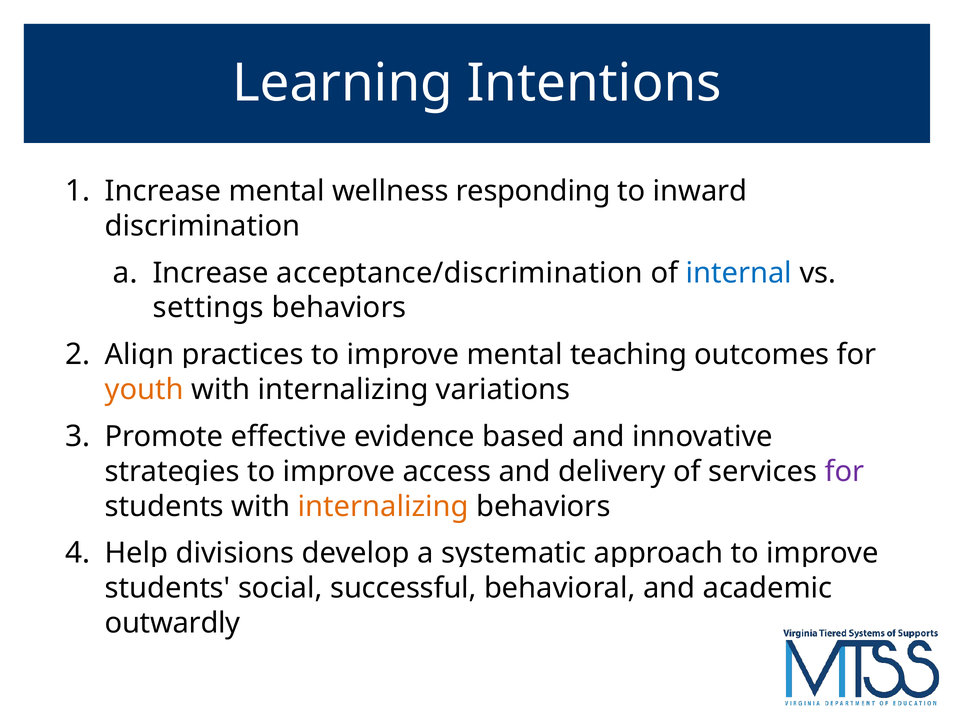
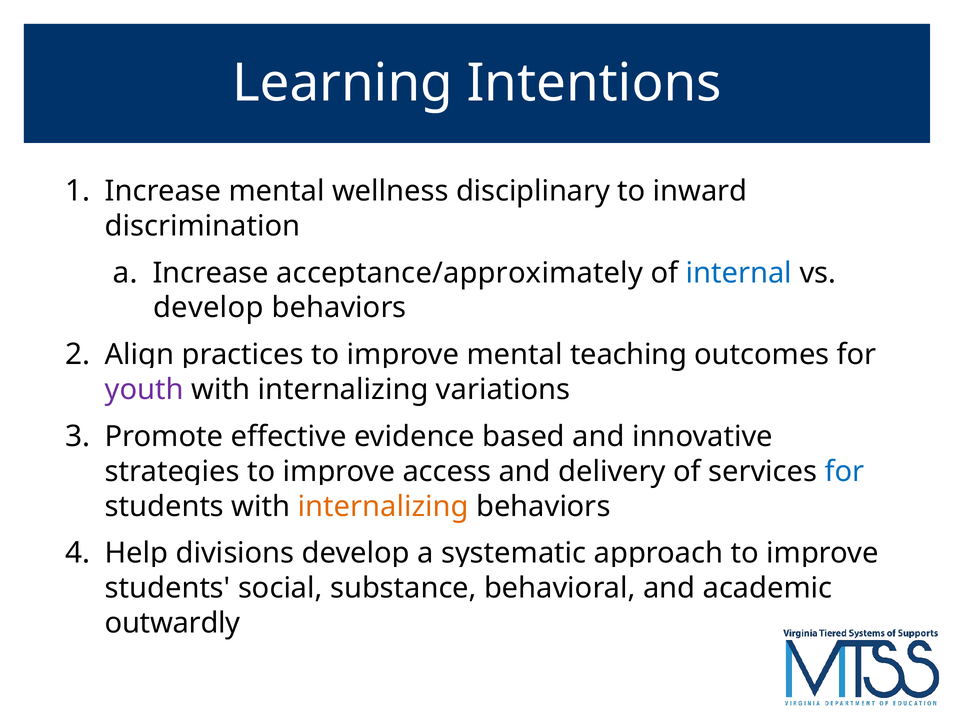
responding: responding -> disciplinary
acceptance/discrimination: acceptance/discrimination -> acceptance/approximately
settings at (208, 308): settings -> develop
youth colour: orange -> purple
for at (845, 472) colour: purple -> blue
successful: successful -> substance
